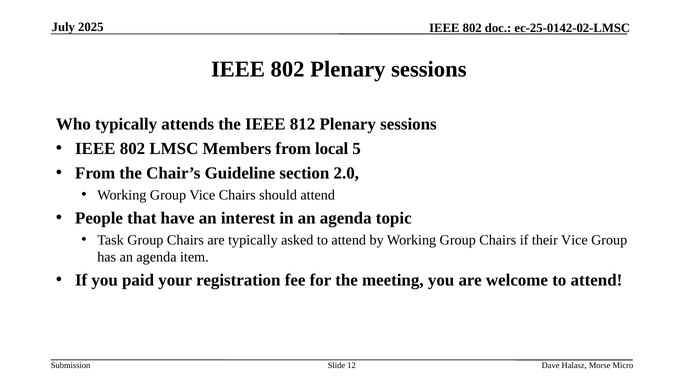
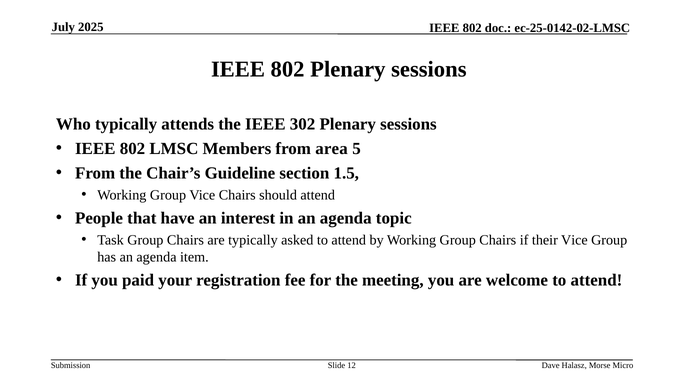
812: 812 -> 302
local: local -> area
2.0: 2.0 -> 1.5
